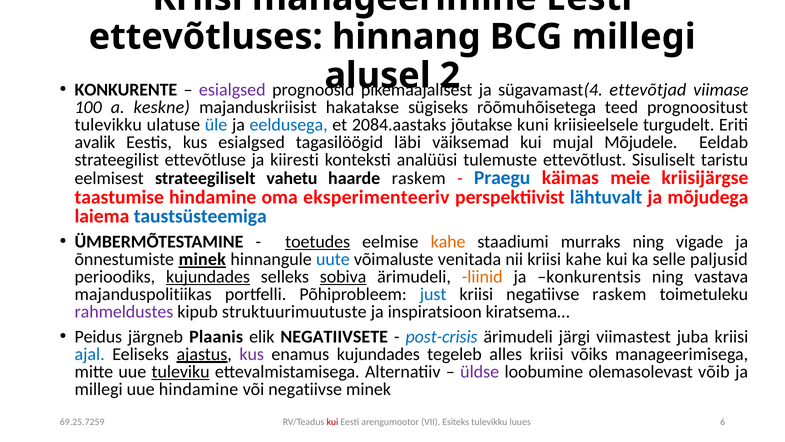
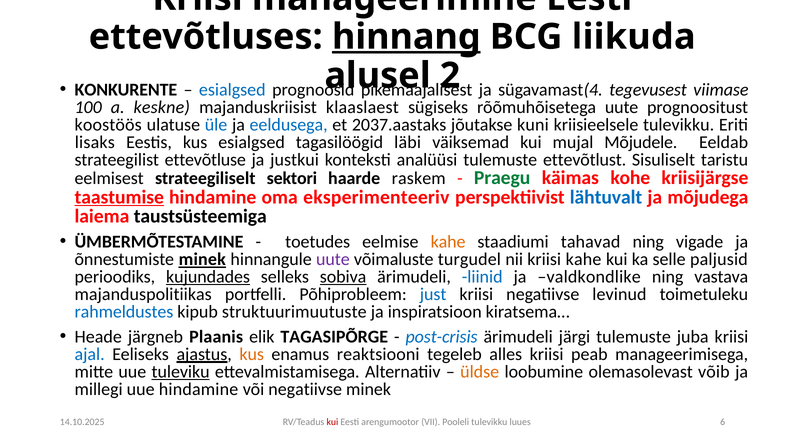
hinnang underline: none -> present
BCG millegi: millegi -> liikuda
esialgsed at (232, 90) colour: purple -> blue
ettevõtjad: ettevõtjad -> tegevusest
hakatakse: hakatakse -> klaaslaest
rõõmuhõisetega teed: teed -> uute
tulevikku at (108, 125): tulevikku -> koostöös
2084.aastaks: 2084.aastaks -> 2037.aastaks
kriisieelsele turgudelt: turgudelt -> tulevikku
avalik: avalik -> lisaks
kiiresti: kiiresti -> justkui
vahetu: vahetu -> sektori
Praegu colour: blue -> green
meie: meie -> kohe
taastumise underline: none -> present
taustsüsteemiga colour: blue -> black
toetudes underline: present -> none
murraks: murraks -> tahavad
uute at (333, 259) colour: blue -> purple
venitada: venitada -> turgudel
liinid colour: orange -> blue
konkurentsis: konkurentsis -> valdkondlike
negatiivse raskem: raskem -> levinud
rahmeldustes colour: purple -> blue
Peidus: Peidus -> Heade
NEGATIIVSETE: NEGATIIVSETE -> TAGASIPÕRGE
järgi viimastest: viimastest -> tulemuste
kus at (252, 354) colour: purple -> orange
enamus kujundades: kujundades -> reaktsiooni
võiks: võiks -> peab
üldse colour: purple -> orange
69.25.7259: 69.25.7259 -> 14.10.2025
Esiteks: Esiteks -> Pooleli
